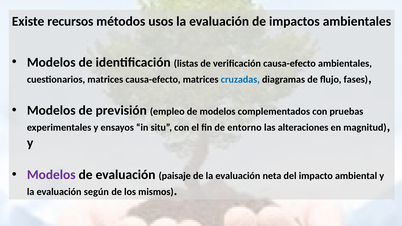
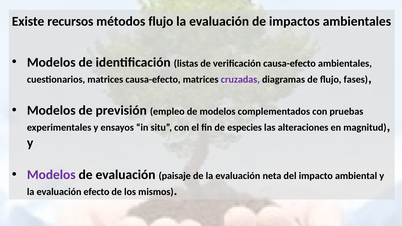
métodos usos: usos -> flujo
cruzadas colour: blue -> purple
entorno: entorno -> especies
según: según -> efecto
